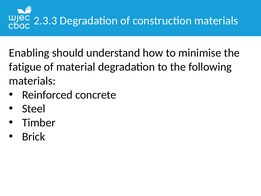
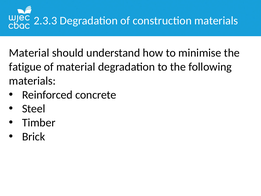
Enabling at (29, 53): Enabling -> Material
